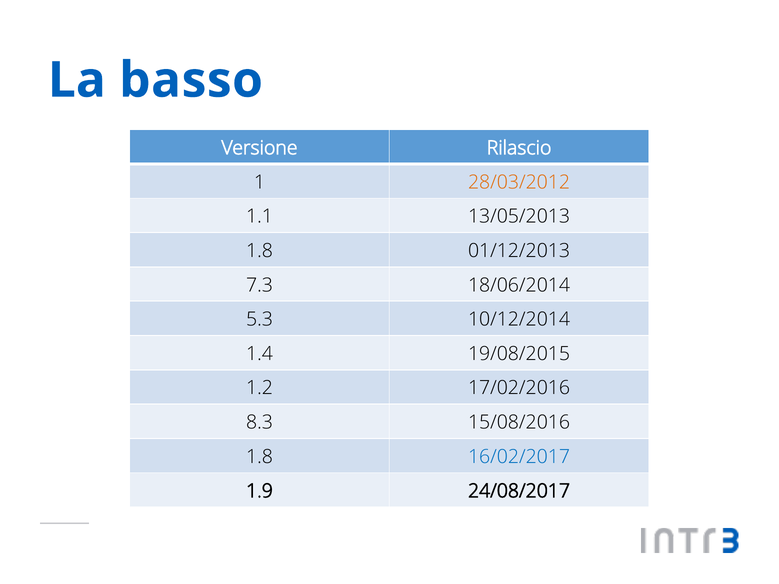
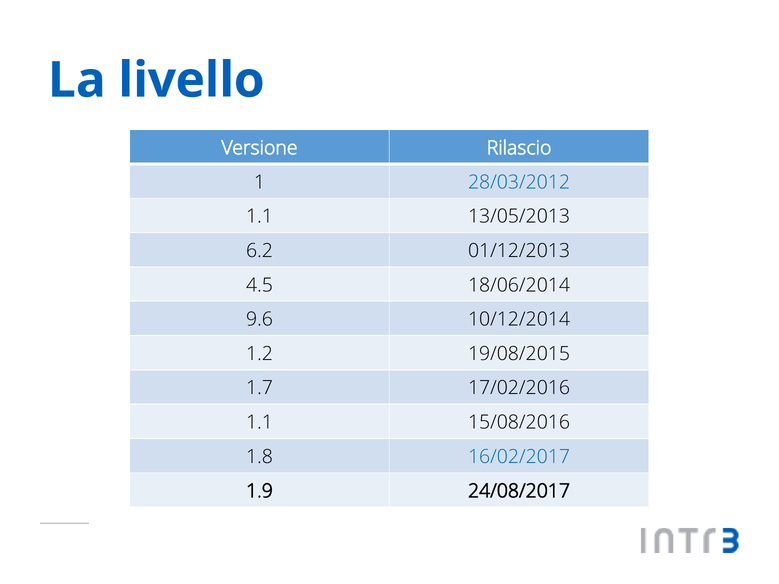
basso: basso -> livello
28/03/2012 colour: orange -> blue
1.8 at (259, 251): 1.8 -> 6.2
7.3: 7.3 -> 4.5
5.3: 5.3 -> 9.6
1.4: 1.4 -> 1.2
1.2: 1.2 -> 1.7
8.3 at (259, 423): 8.3 -> 1.1
